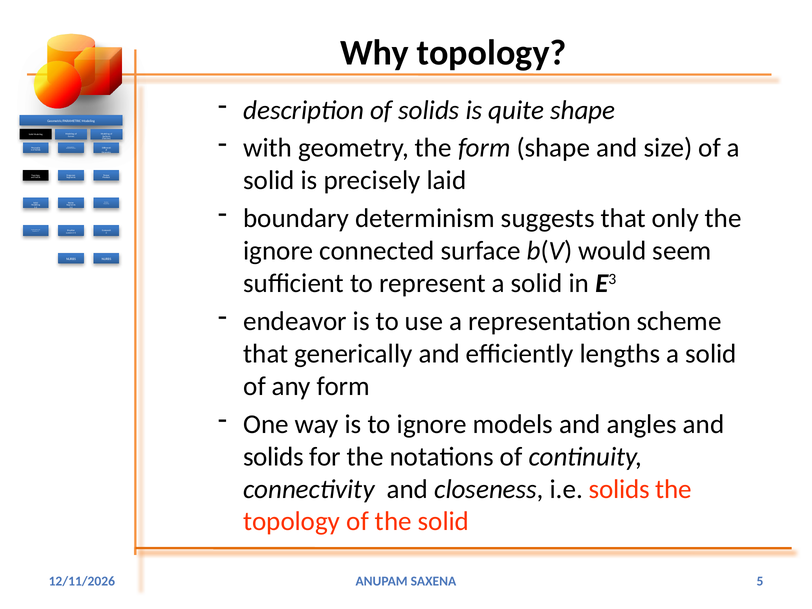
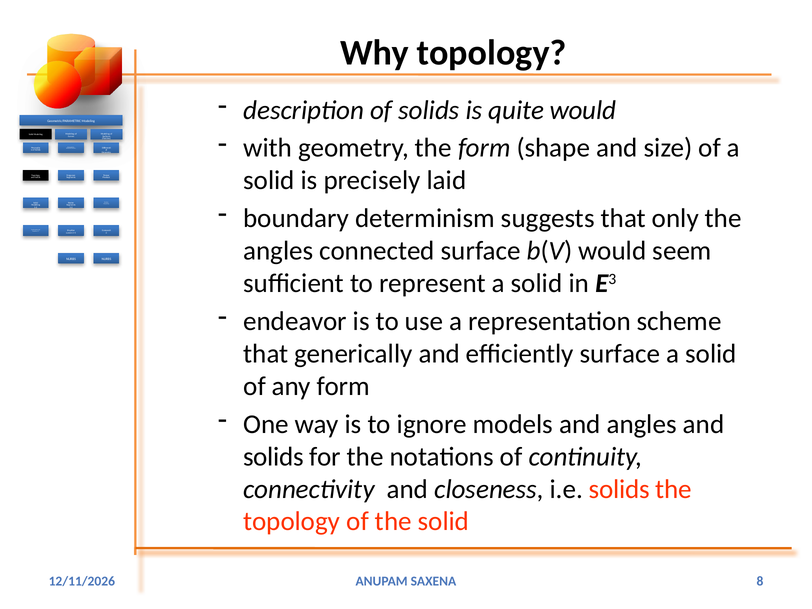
quite shape: shape -> would
ignore at (278, 251): ignore -> angles
efficiently lengths: lengths -> surface
5: 5 -> 8
